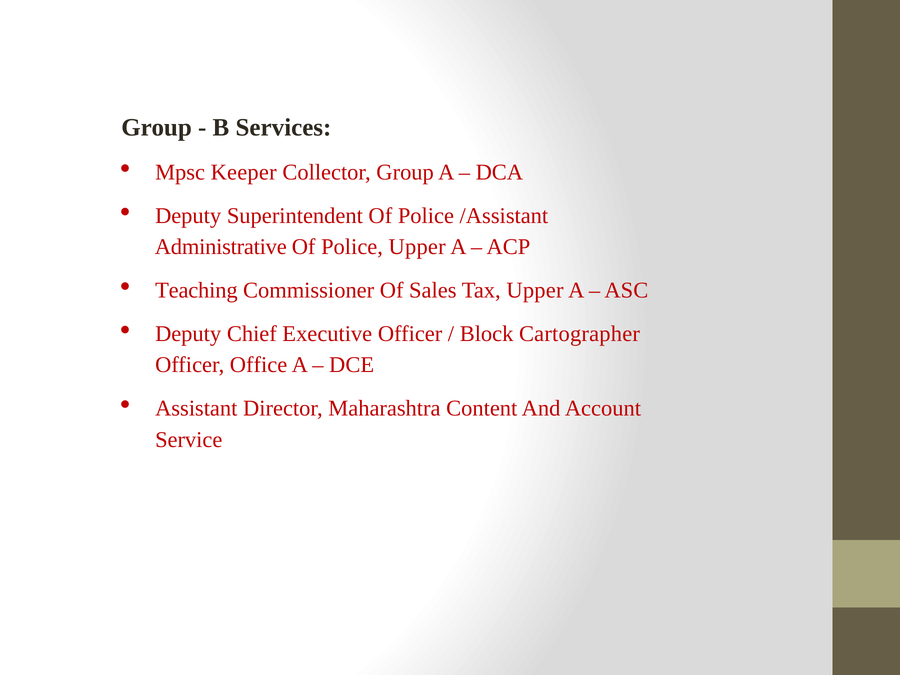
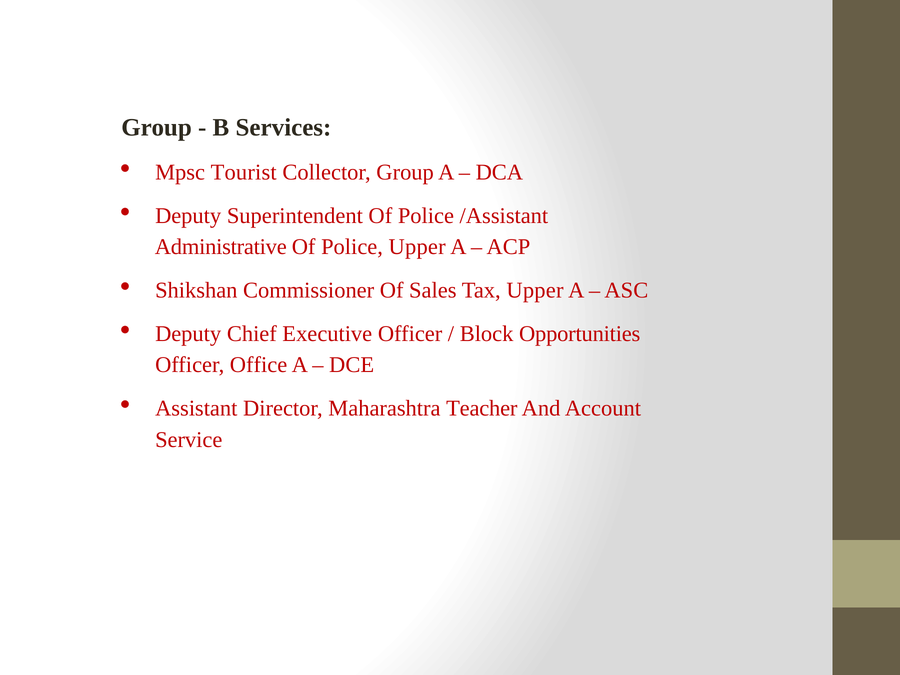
Keeper: Keeper -> Tourist
Teaching: Teaching -> Shikshan
Cartographer: Cartographer -> Opportunities
Content: Content -> Teacher
